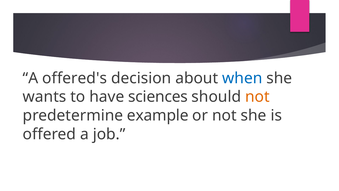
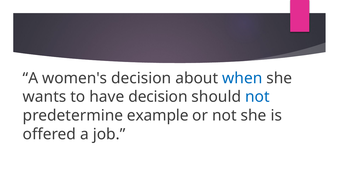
offered's: offered's -> women's
have sciences: sciences -> decision
not at (257, 97) colour: orange -> blue
